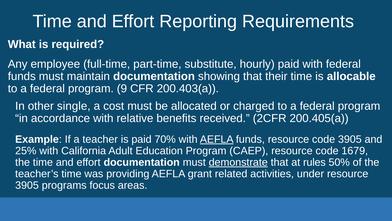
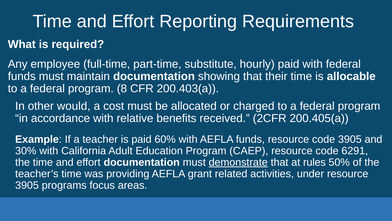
9: 9 -> 8
single: single -> would
70%: 70% -> 60%
AEFLA at (217, 139) underline: present -> none
25%: 25% -> 30%
1679: 1679 -> 6291
